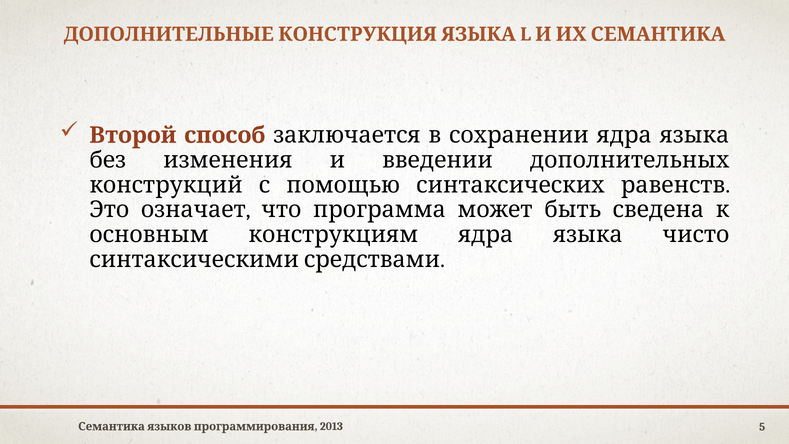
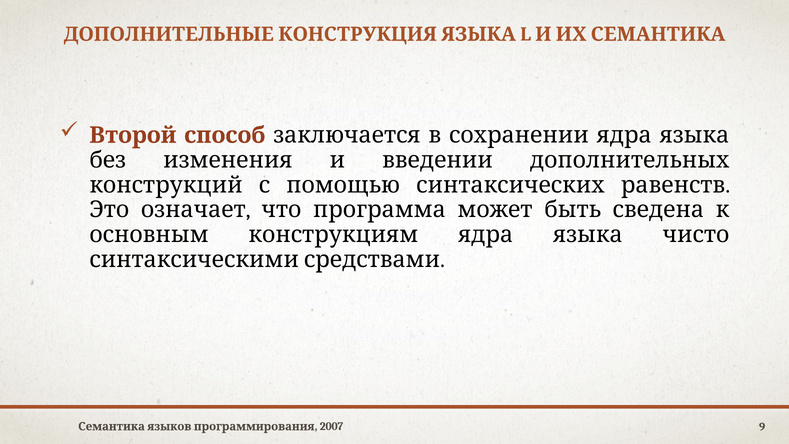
2013: 2013 -> 2007
5: 5 -> 9
